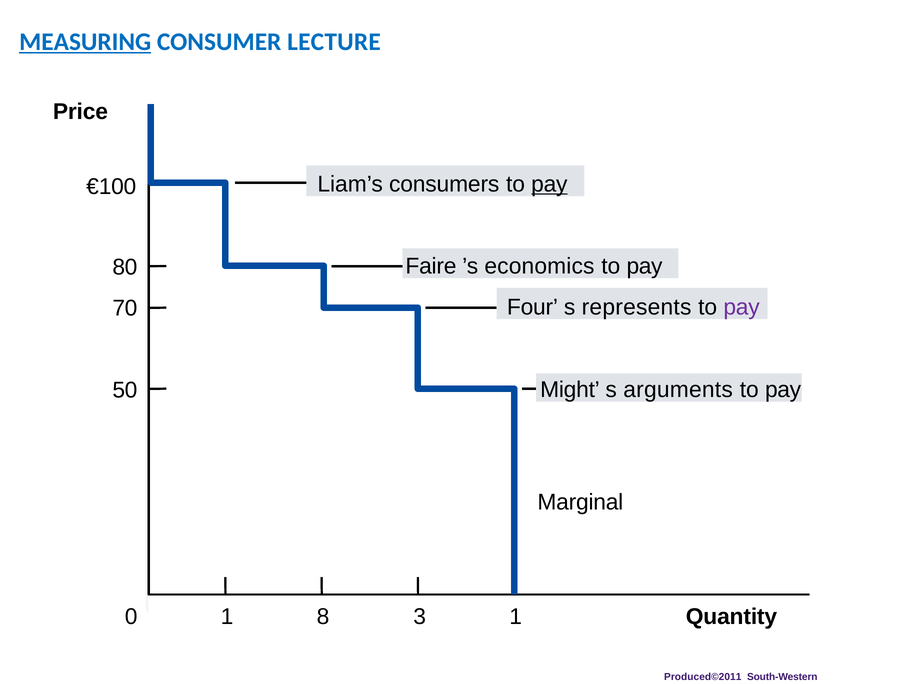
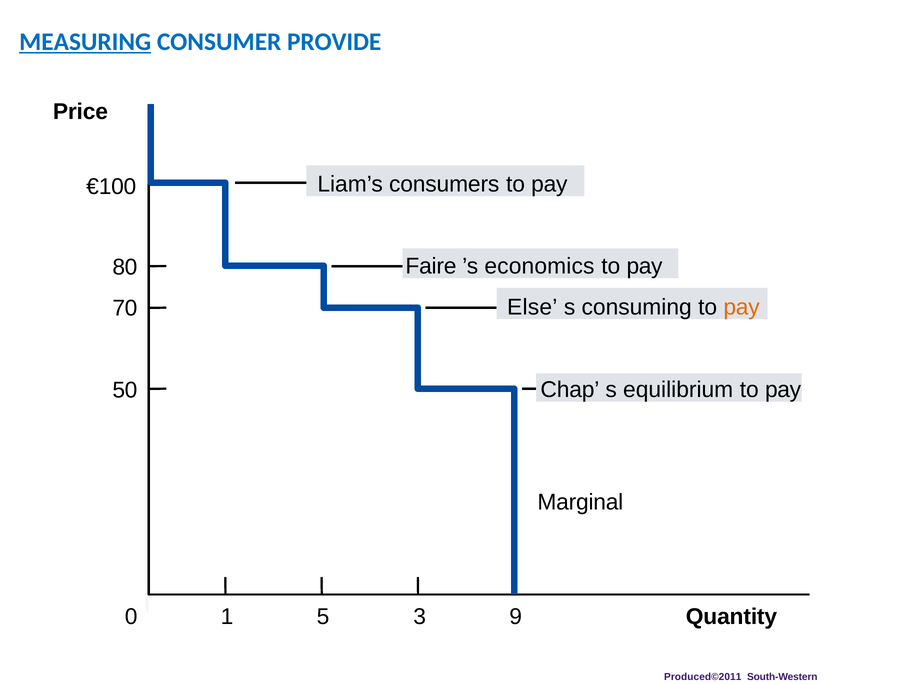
LECTURE: LECTURE -> PROVIDE
pay at (549, 184) underline: present -> none
Four: Four -> Else
represents: represents -> consuming
pay at (742, 307) colour: purple -> orange
Might: Might -> Chap
arguments: arguments -> equilibrium
8: 8 -> 5
3 1: 1 -> 9
